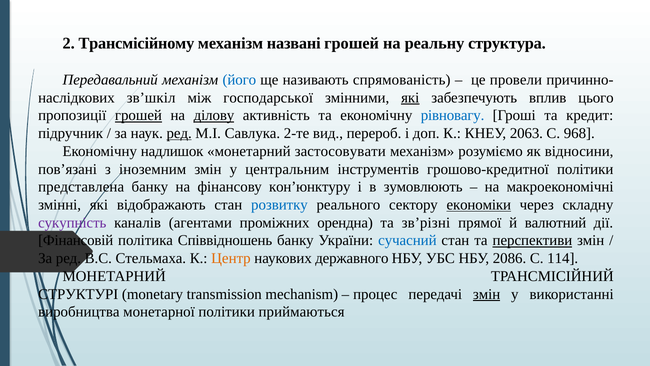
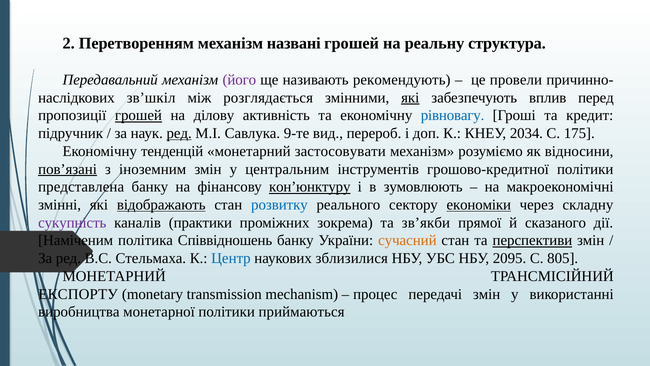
Трансмісійному: Трансмісійному -> Перетворенням
його colour: blue -> purple
спрямованість: спрямованість -> рекомендують
господарської: господарської -> розглядається
цього: цього -> перед
ділову underline: present -> none
2-те: 2-те -> 9-те
2063: 2063 -> 2034
968: 968 -> 175
надлишок: надлишок -> тенденцій
пов’язані underline: none -> present
кон’юнктуру underline: none -> present
відображають underline: none -> present
агентами: агентами -> практики
орендна: орендна -> зокрема
зв’різні: зв’різні -> зв’якби
валютний: валютний -> сказаного
Фінансовій: Фінансовій -> Наміченим
сучасний colour: blue -> orange
Центр colour: orange -> blue
державного: державного -> зблизилися
2086: 2086 -> 2095
114: 114 -> 805
СТРУКТУРІ: СТРУКТУРІ -> ЕКСПОРТУ
змін at (487, 294) underline: present -> none
